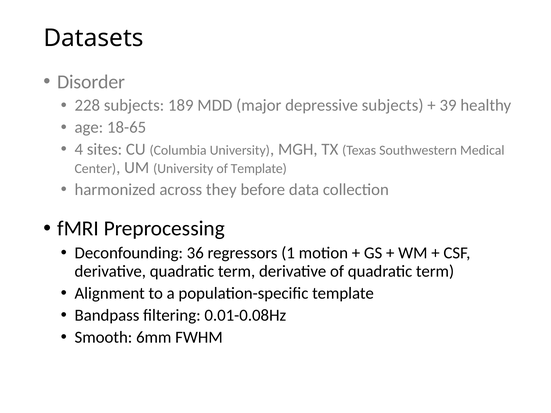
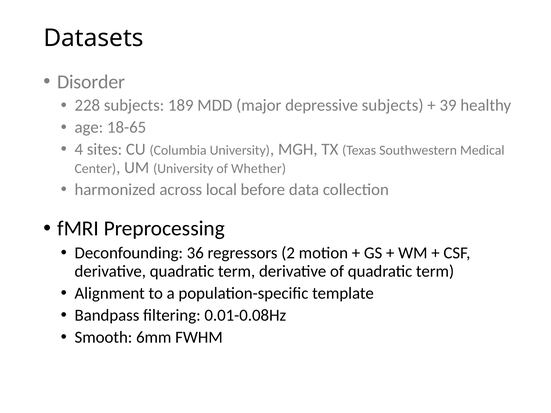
of Template: Template -> Whether
they: they -> local
1: 1 -> 2
